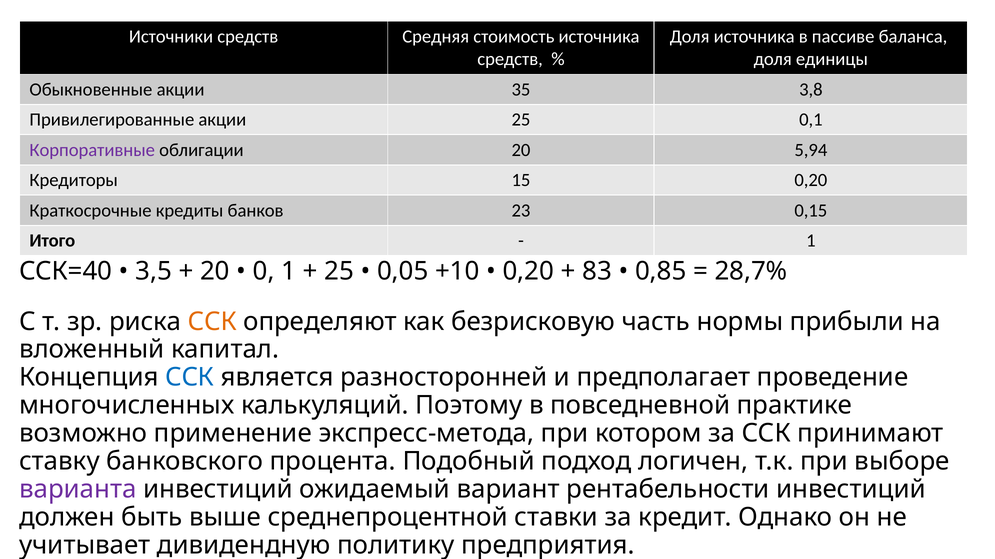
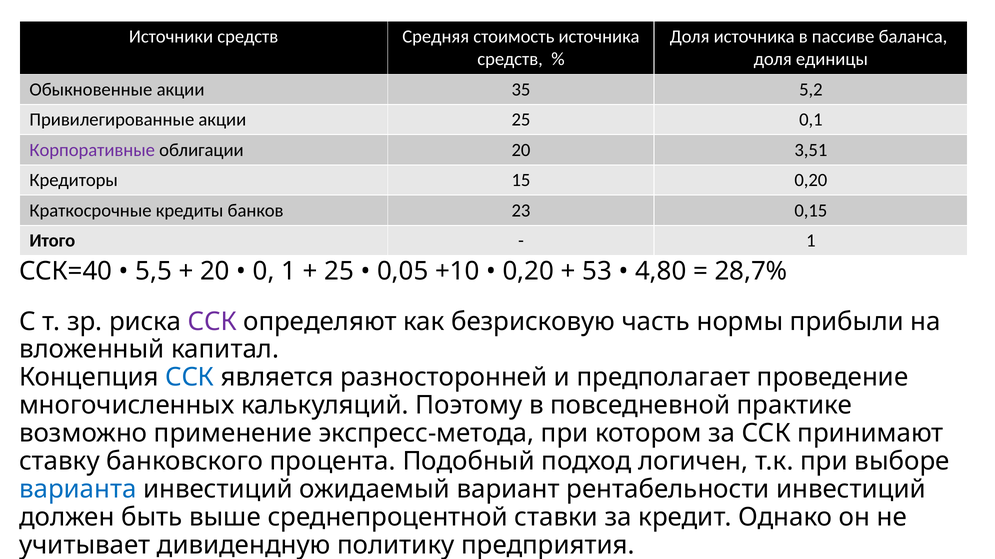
3,8: 3,8 -> 5,2
5,94: 5,94 -> 3,51
3,5: 3,5 -> 5,5
83: 83 -> 53
0,85: 0,85 -> 4,80
ССК at (212, 322) colour: orange -> purple
варианта colour: purple -> blue
